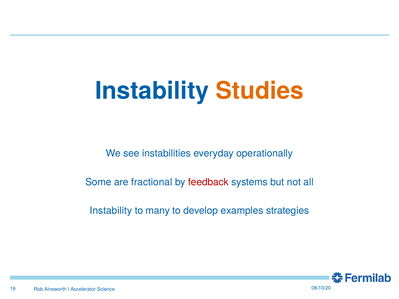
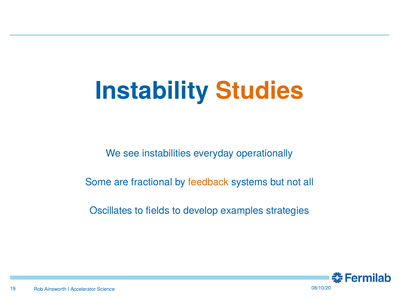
feedback colour: red -> orange
Instability at (111, 211): Instability -> Oscillates
many: many -> fields
